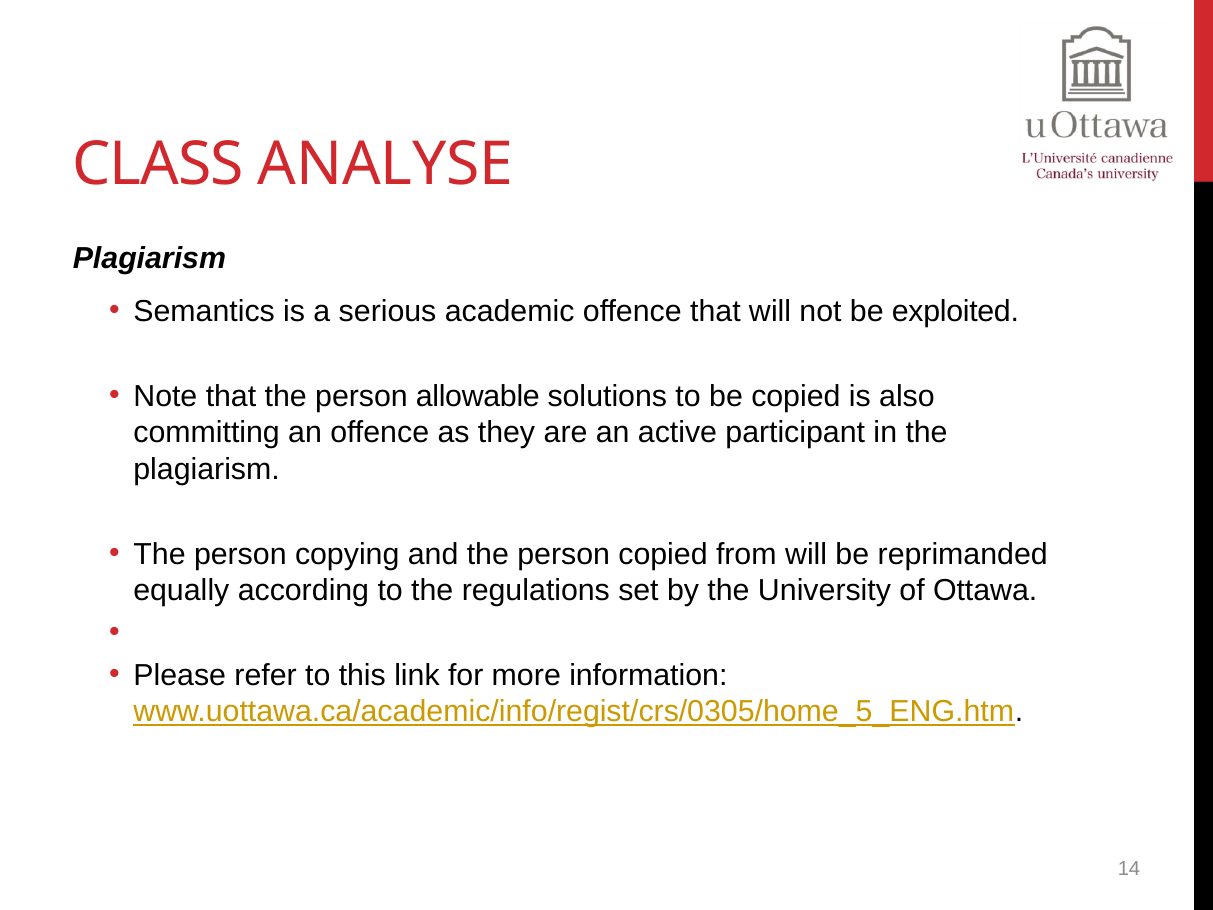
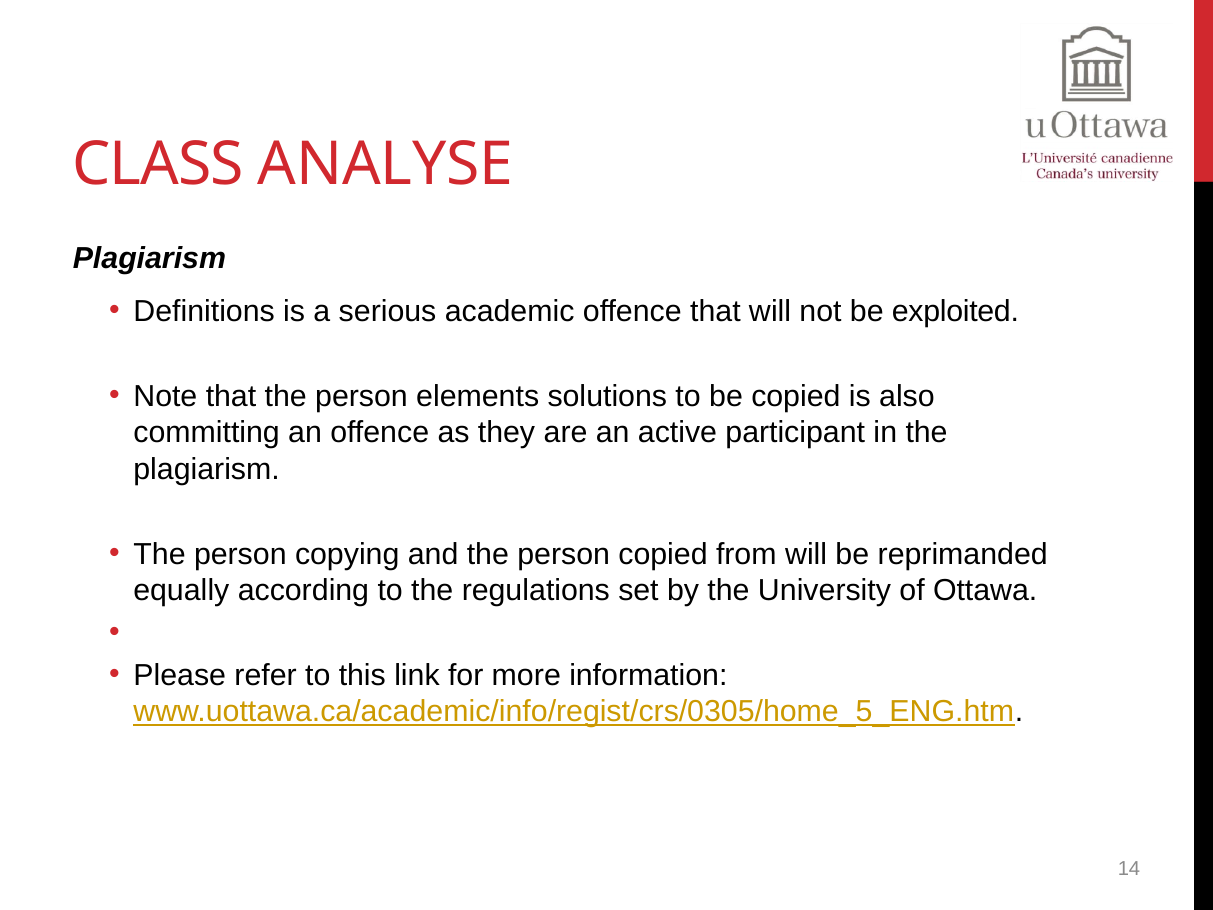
Semantics: Semantics -> Definitions
allowable: allowable -> elements
